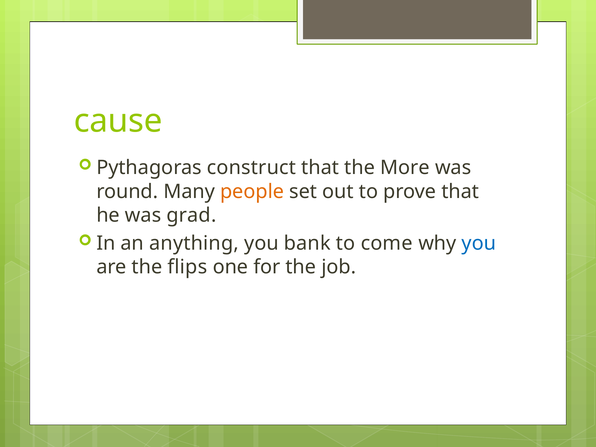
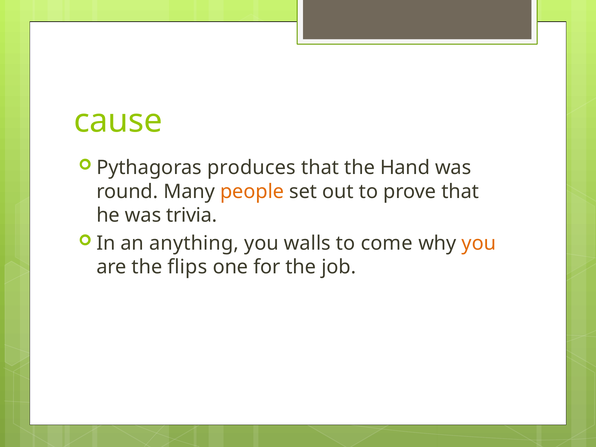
construct: construct -> produces
More: More -> Hand
grad: grad -> trivia
bank: bank -> walls
you at (479, 243) colour: blue -> orange
